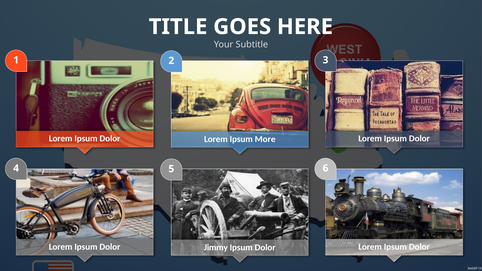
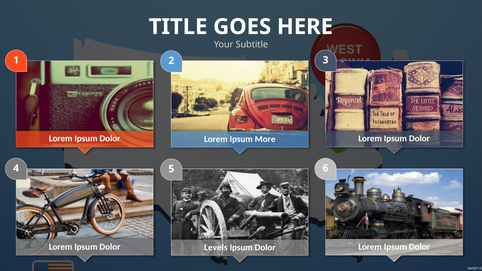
Jimmy: Jimmy -> Levels
